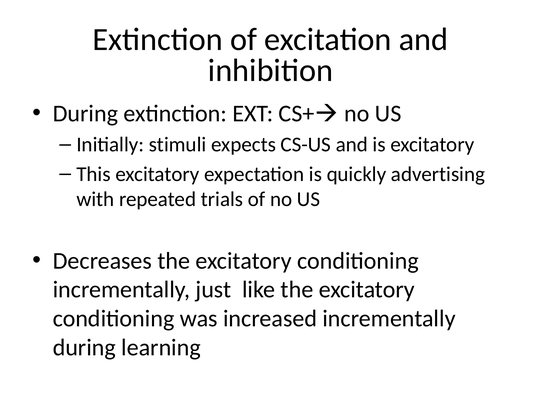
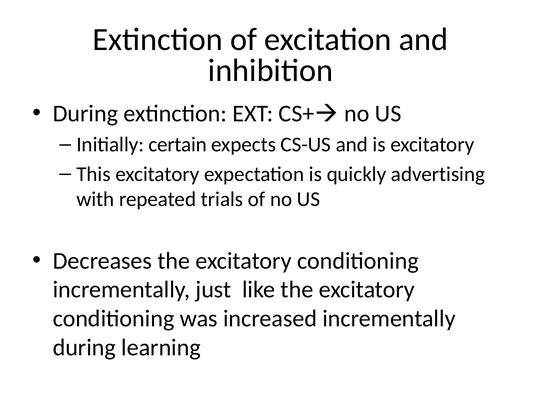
stimuli: stimuli -> certain
